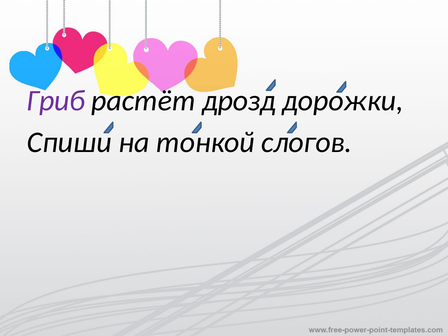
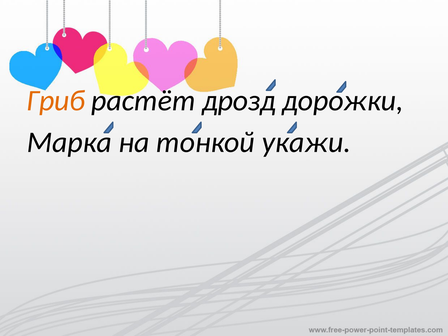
Гриб colour: purple -> orange
Спиши: Спиши -> Марка
слогов: слогов -> укажи
